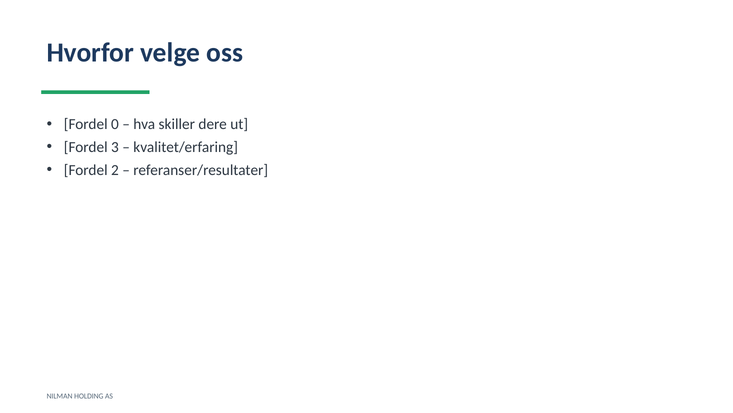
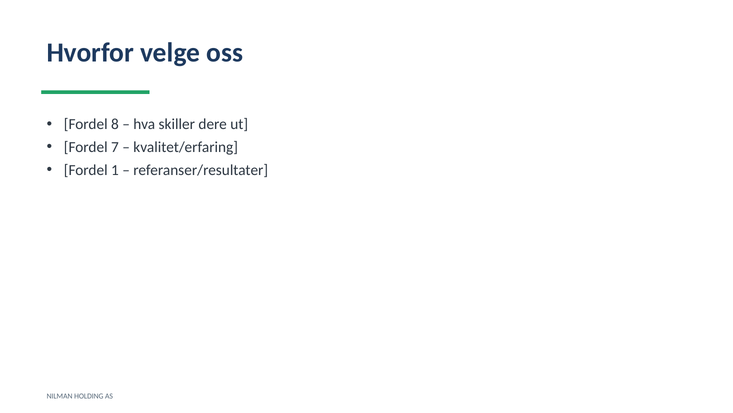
0: 0 -> 8
3: 3 -> 7
2: 2 -> 1
